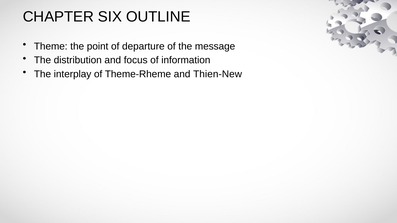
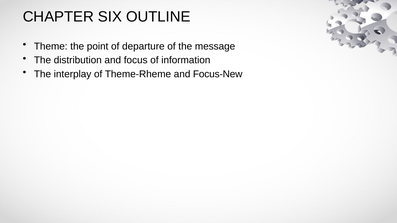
Thien-New: Thien-New -> Focus-New
